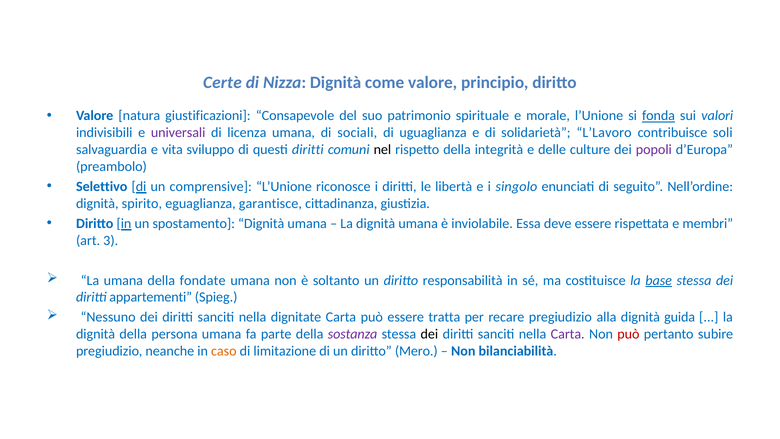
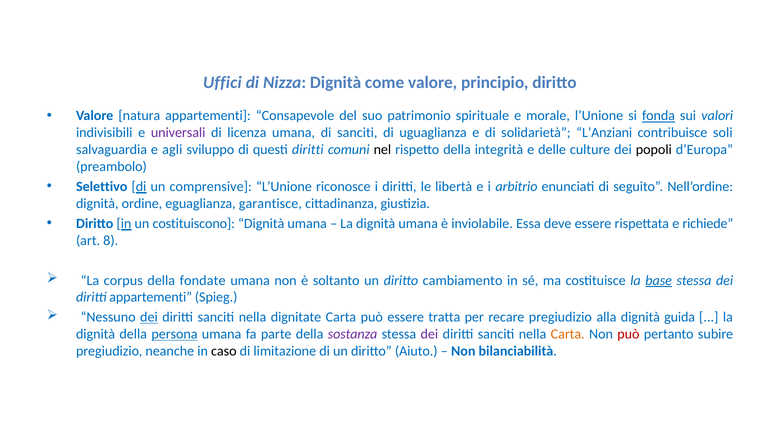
Certe: Certe -> Uffici
natura giustificazioni: giustificazioni -> appartementi
di sociali: sociali -> sanciti
L’Lavoro: L’Lavoro -> L’Anziani
vita: vita -> agli
popoli colour: purple -> black
singolo: singolo -> arbitrio
spirito: spirito -> ordine
spostamento: spostamento -> costituiscono
membri: membri -> richiede
3: 3 -> 8
La umana: umana -> corpus
responsabilità: responsabilità -> cambiamento
dei at (149, 317) underline: none -> present
persona underline: none -> present
dei at (429, 334) colour: black -> purple
Carta at (568, 334) colour: purple -> orange
caso colour: orange -> black
Mero: Mero -> Aiuto
